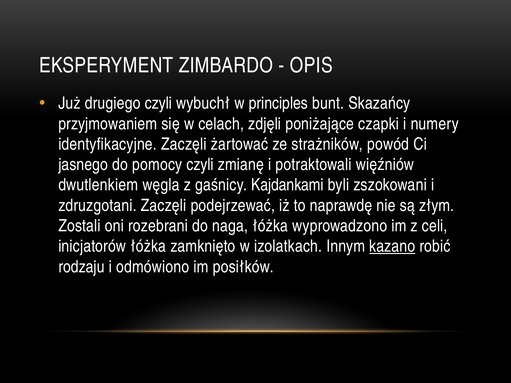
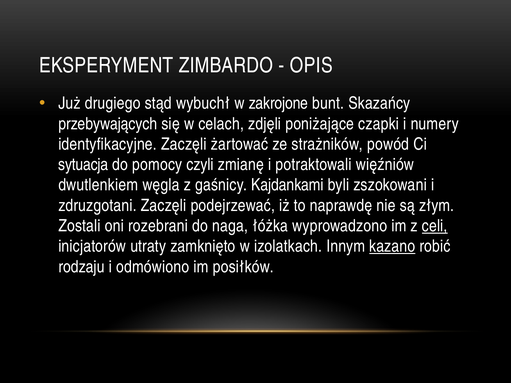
drugiego czyli: czyli -> stąd
principles: principles -> zakrojone
przyjmowaniem: przyjmowaniem -> przebywających
jasnego: jasnego -> sytuacja
celi underline: none -> present
inicjatorów łóżka: łóżka -> utraty
